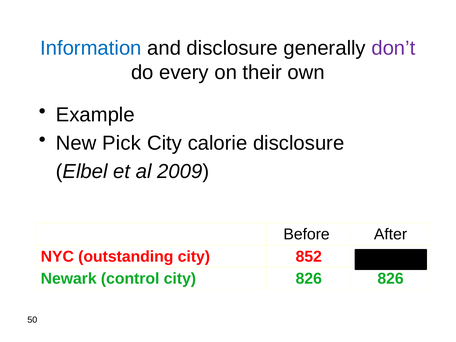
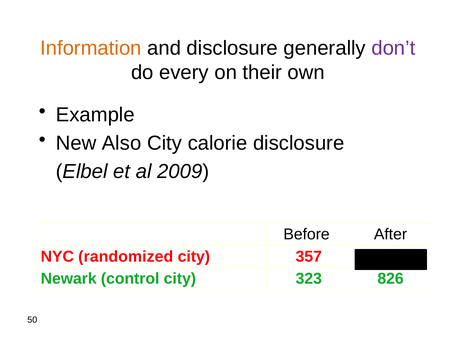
Information colour: blue -> orange
Pick: Pick -> Also
outstanding: outstanding -> randomized
852: 852 -> 357
city 826: 826 -> 323
